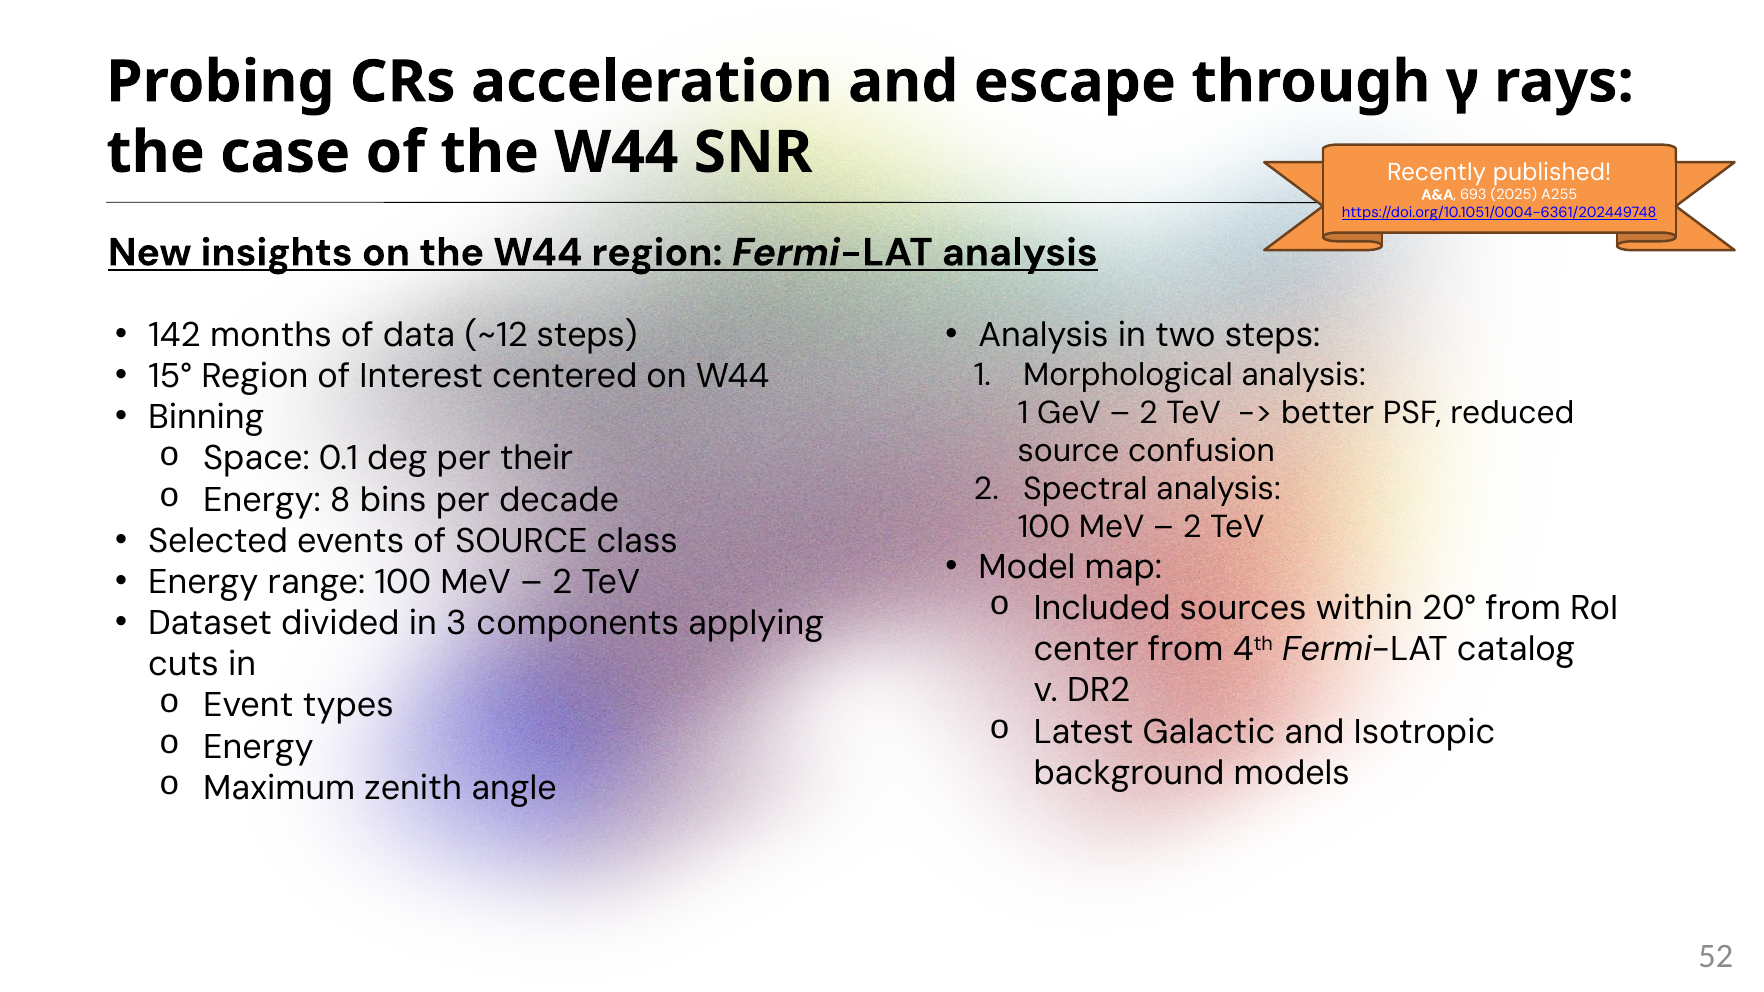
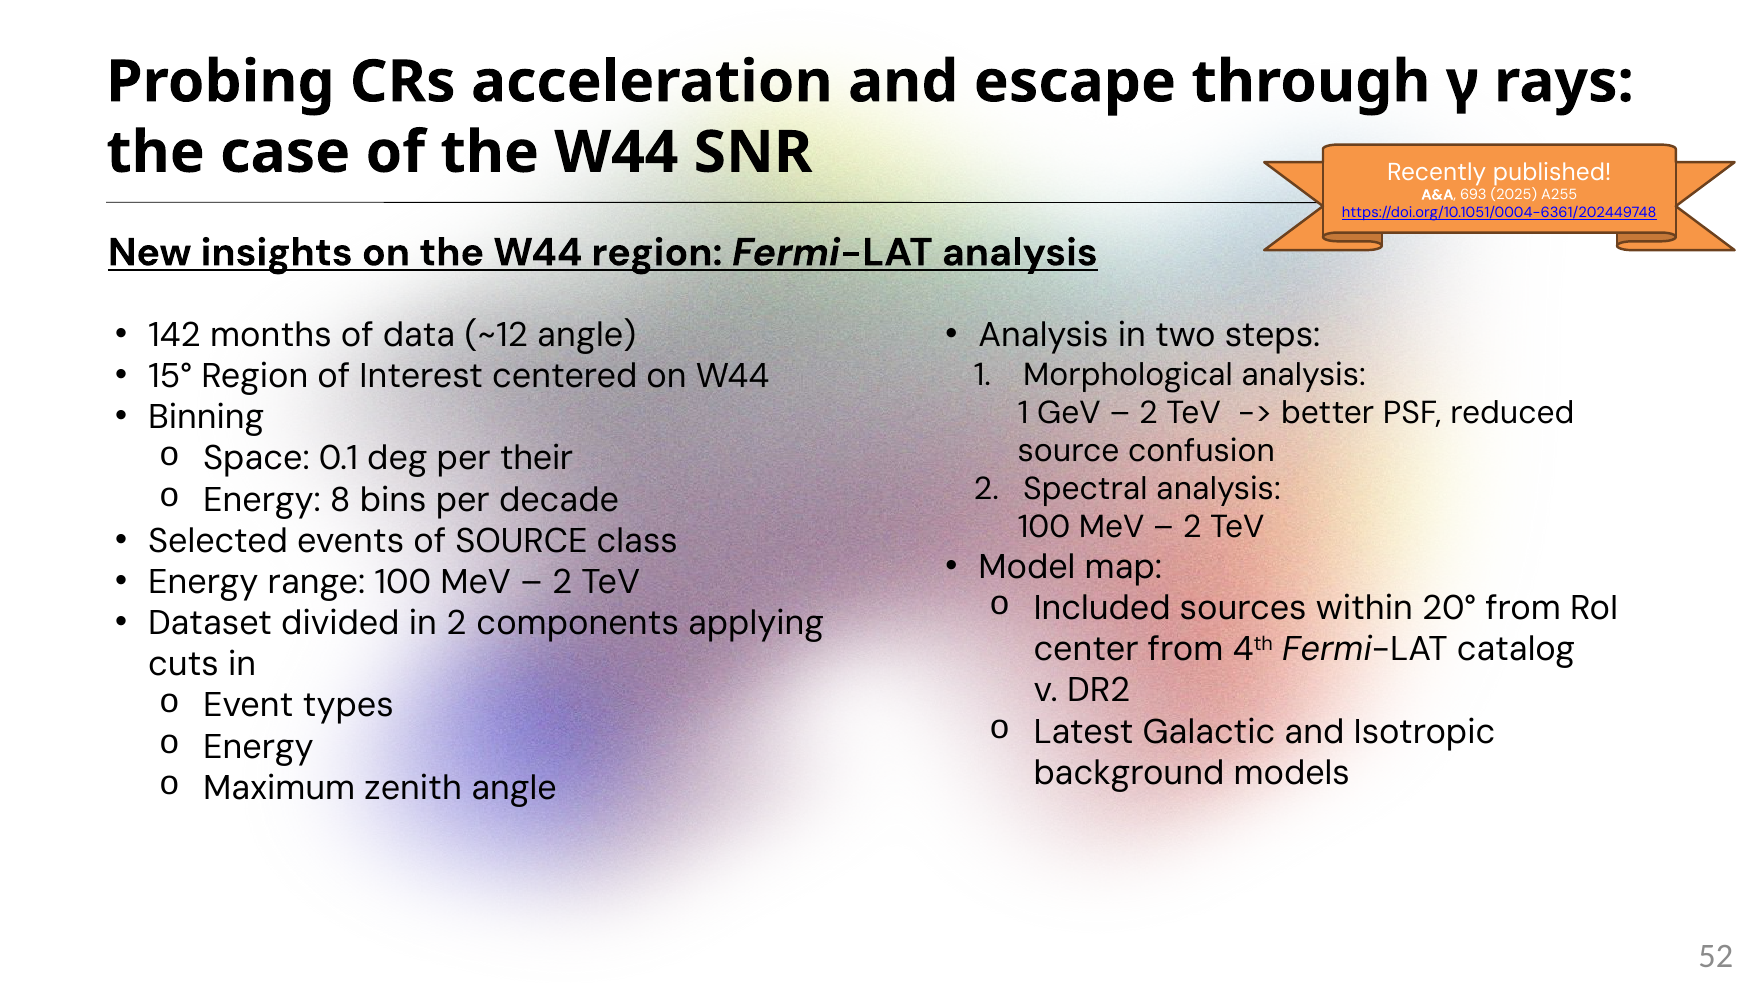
~12 steps: steps -> angle
in 3: 3 -> 2
